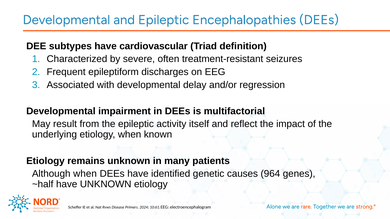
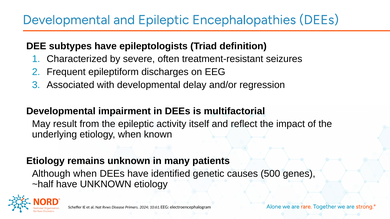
cardiovascular: cardiovascular -> epileptologists
964: 964 -> 500
